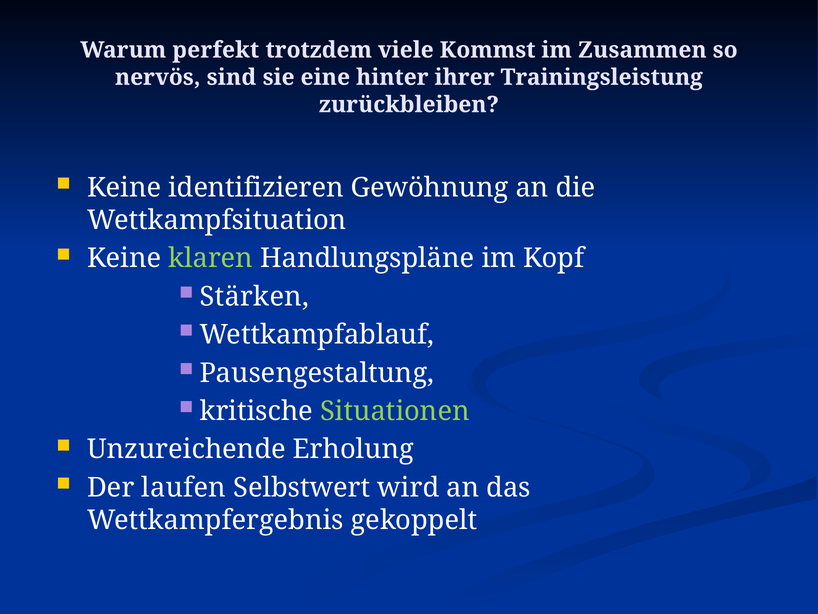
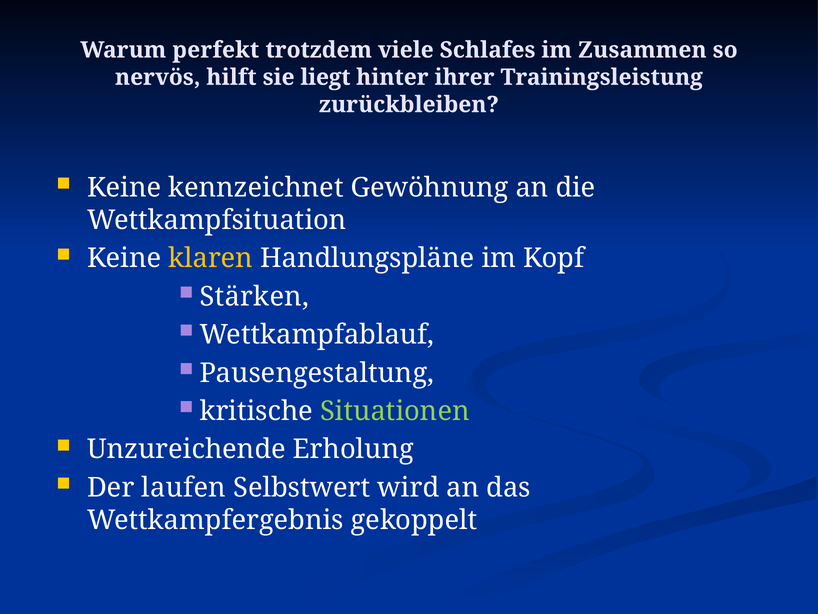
Kommst: Kommst -> Schlafes
sind: sind -> hilft
eine: eine -> liegt
identifizieren: identifizieren -> kennzeichnet
klaren colour: light green -> yellow
